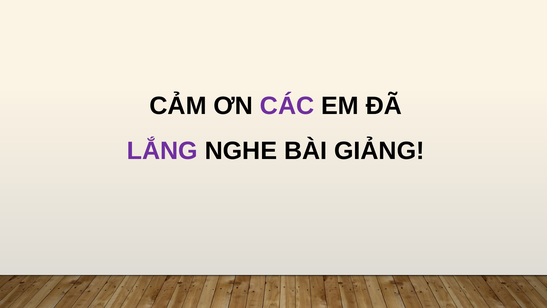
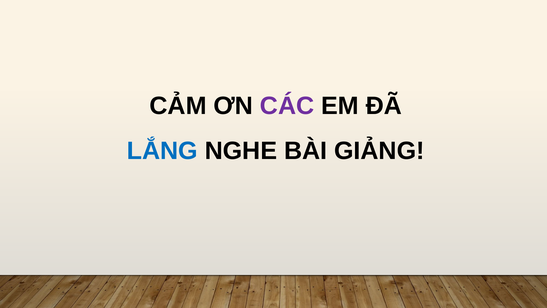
LẮNG colour: purple -> blue
